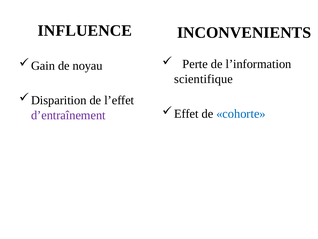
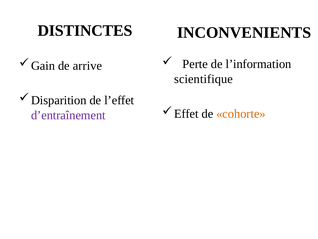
INFLUENCE: INFLUENCE -> DISTINCTES
noyau: noyau -> arrive
cohorte colour: blue -> orange
